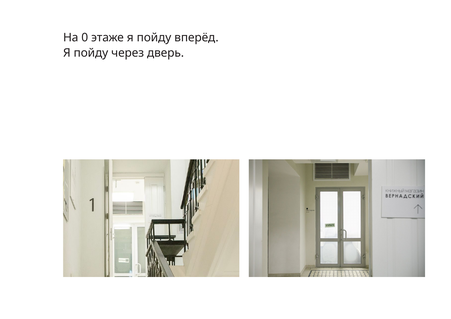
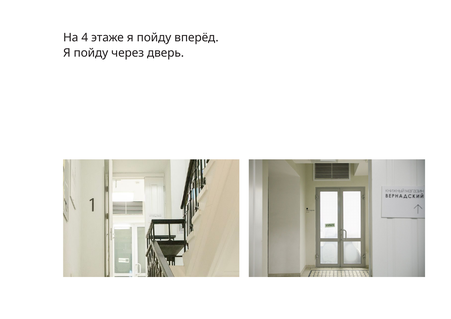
0: 0 -> 4
